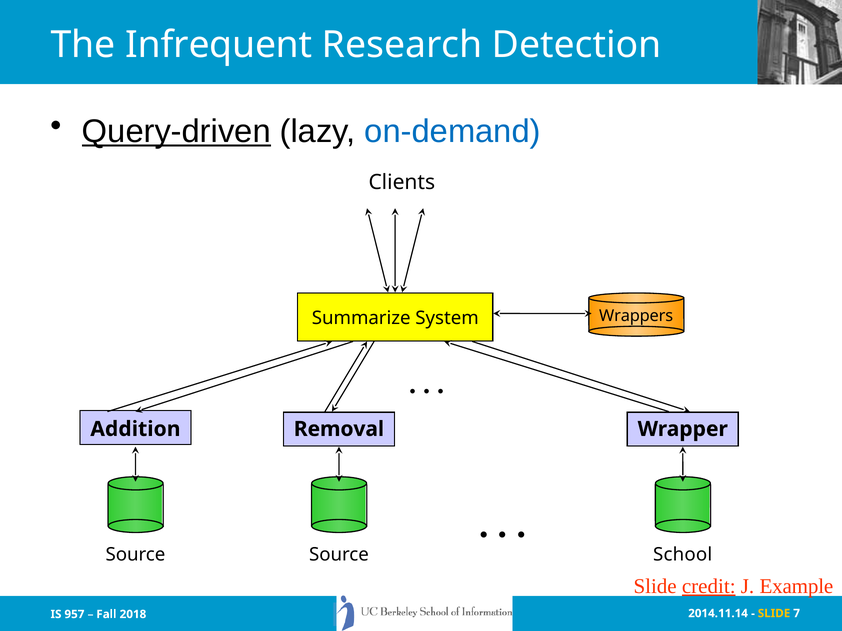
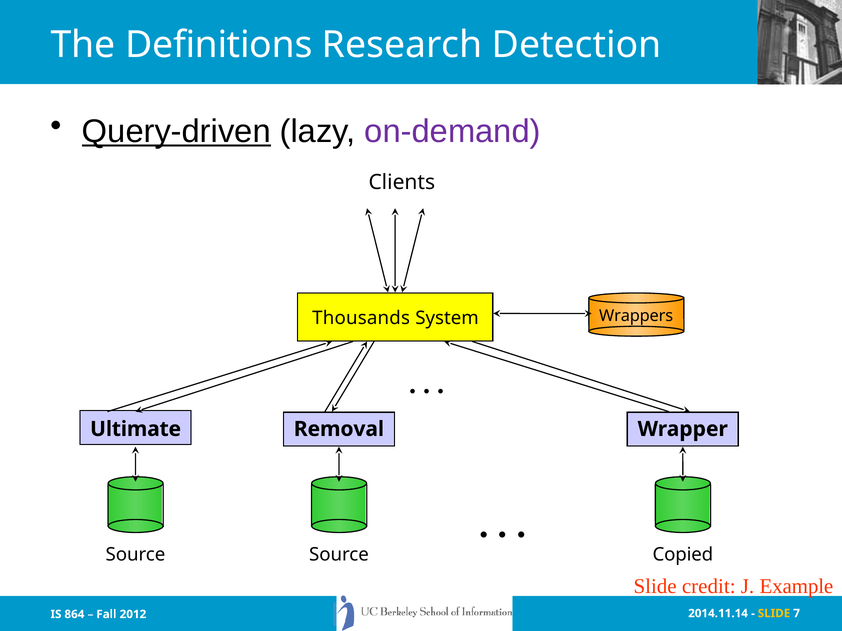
Infrequent: Infrequent -> Definitions
on-demand colour: blue -> purple
Summarize: Summarize -> Thousands
Addition: Addition -> Ultimate
School: School -> Copied
credit underline: present -> none
957: 957 -> 864
2018: 2018 -> 2012
